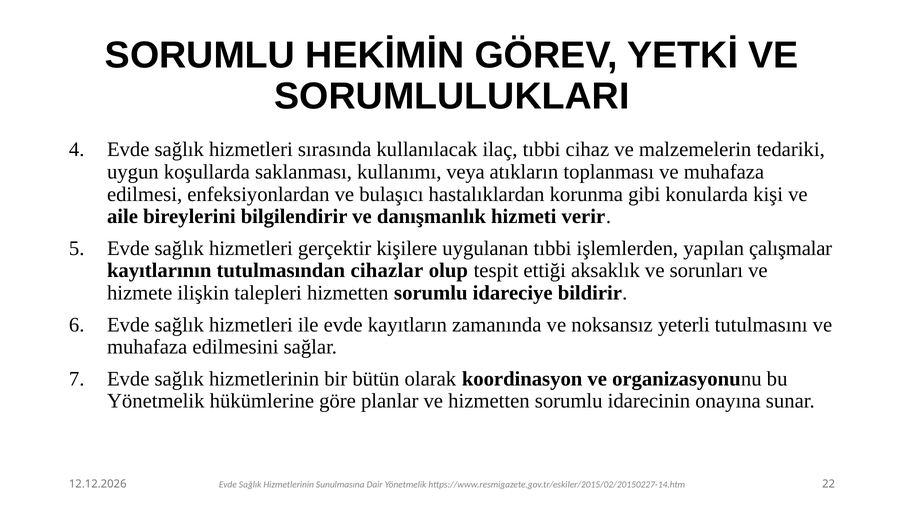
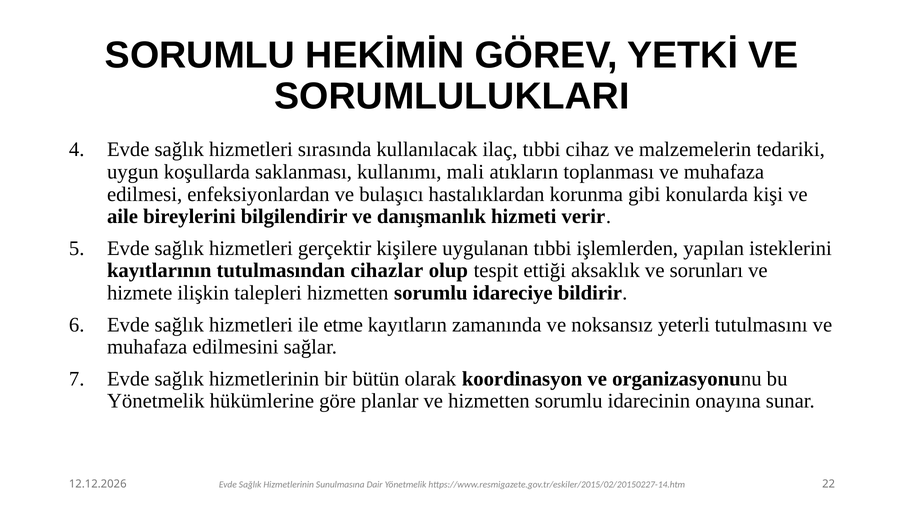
veya: veya -> mali
çalışmalar: çalışmalar -> isteklerini
ile evde: evde -> etme
